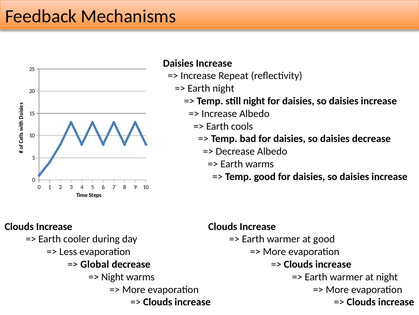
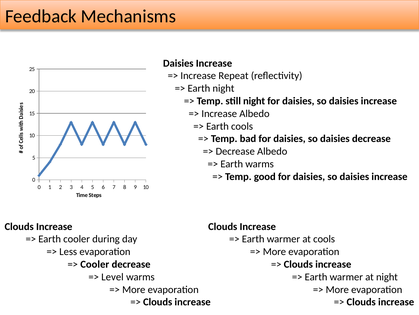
at good: good -> cools
Global at (95, 264): Global -> Cooler
Night at (113, 276): Night -> Level
